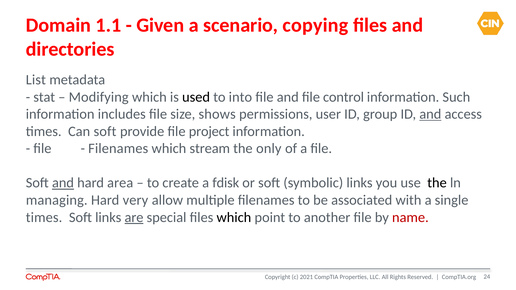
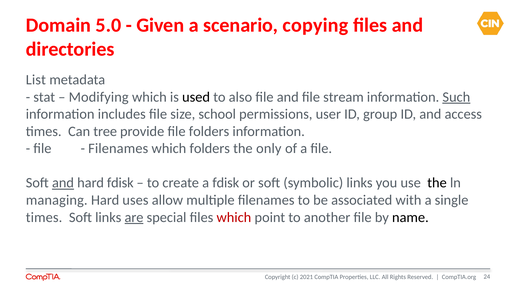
1.1: 1.1 -> 5.0
into: into -> also
control: control -> stream
Such underline: none -> present
shows: shows -> school
and at (430, 114) underline: present -> none
Can soft: soft -> tree
file project: project -> folders
which stream: stream -> folders
hard area: area -> fdisk
very: very -> uses
which at (234, 218) colour: black -> red
name colour: red -> black
